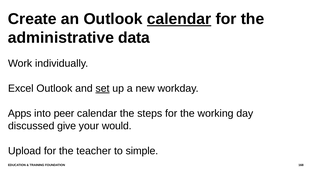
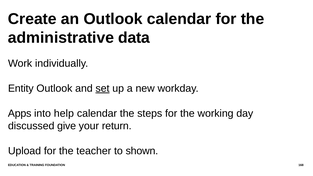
calendar at (179, 19) underline: present -> none
Excel: Excel -> Entity
peer: peer -> help
would: would -> return
simple: simple -> shown
